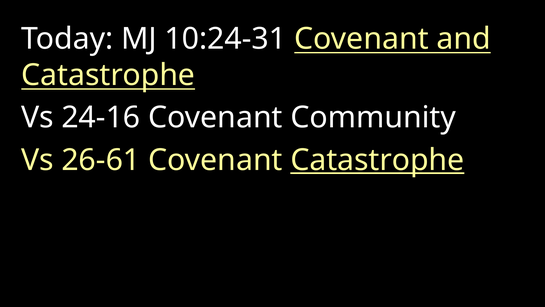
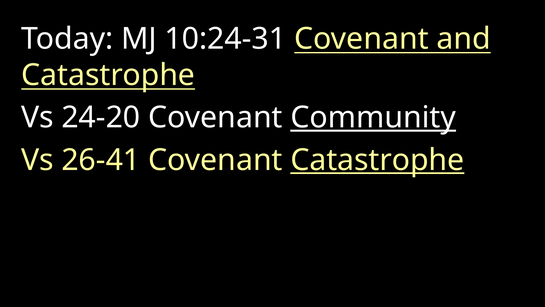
24-16: 24-16 -> 24-20
Community underline: none -> present
26-61: 26-61 -> 26-41
